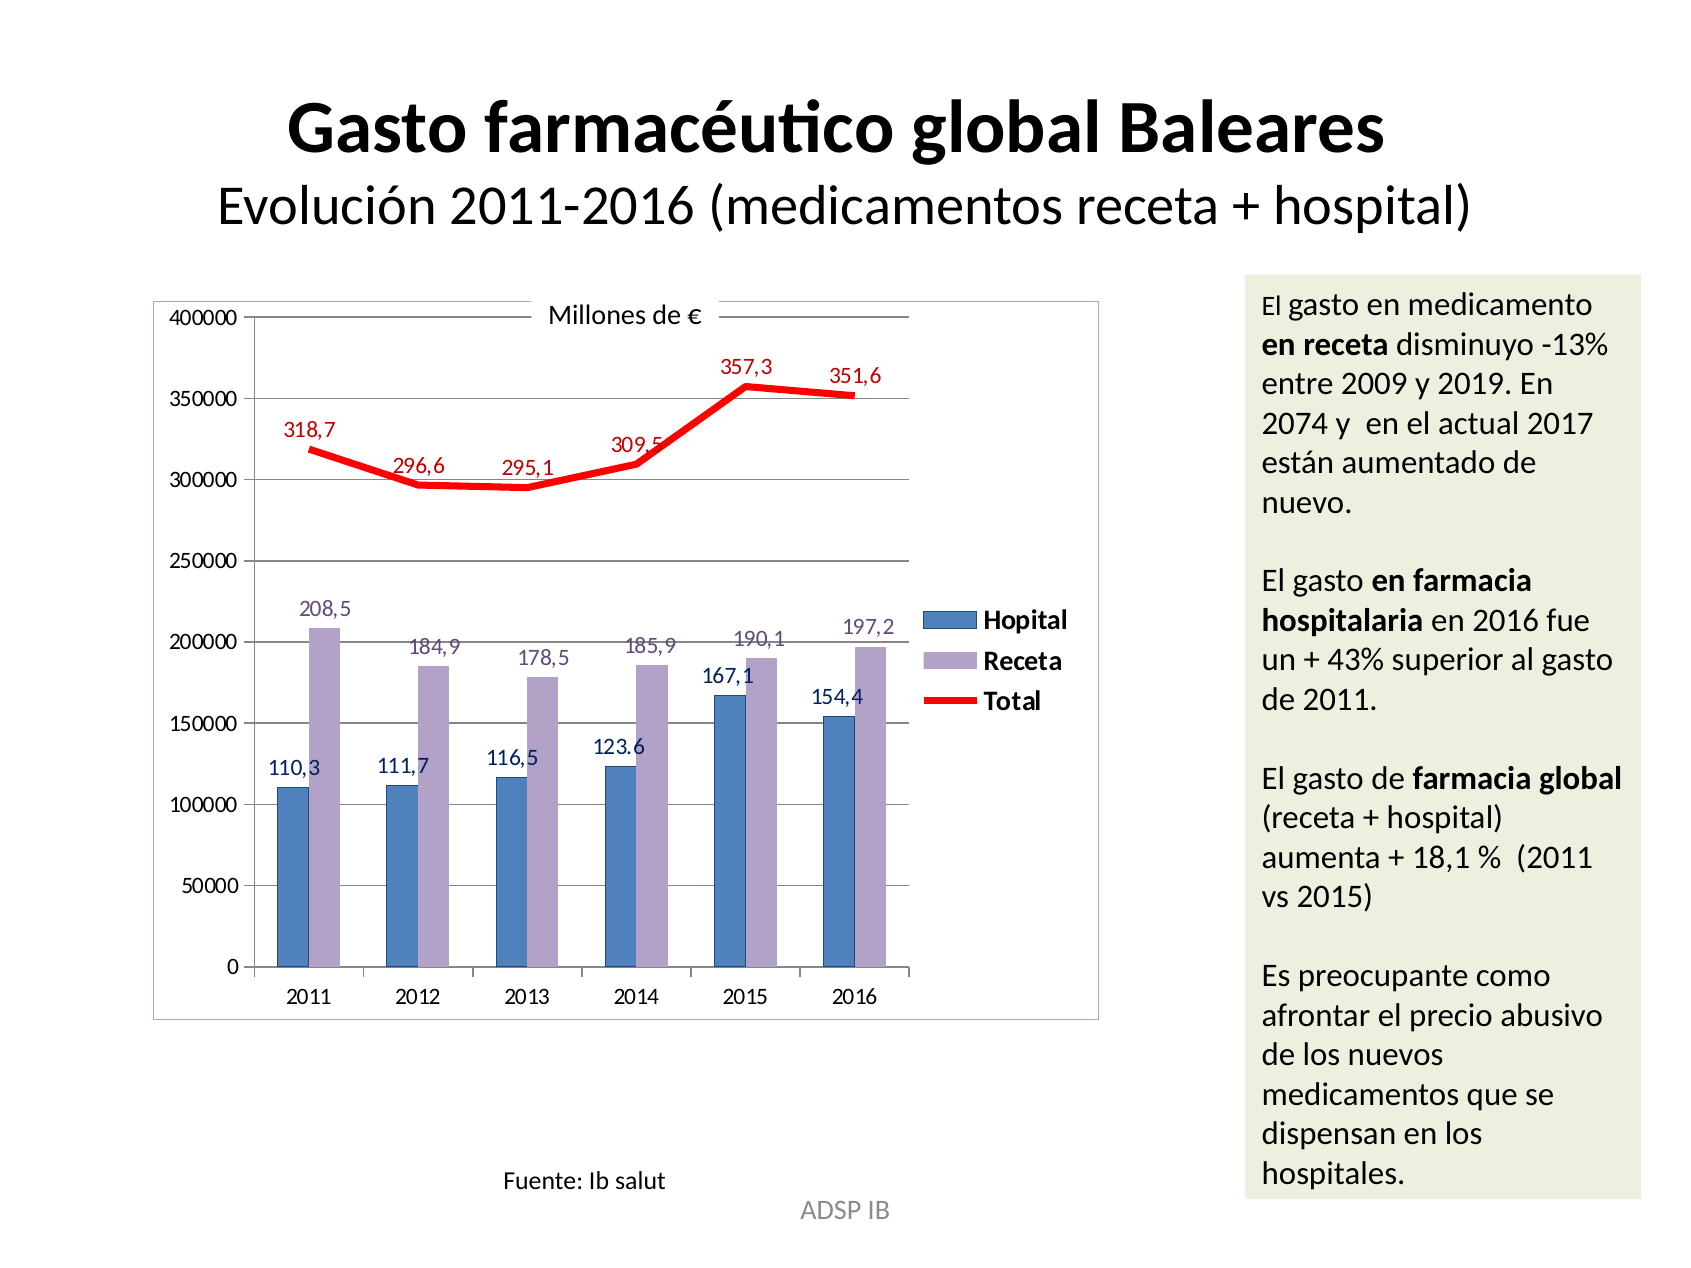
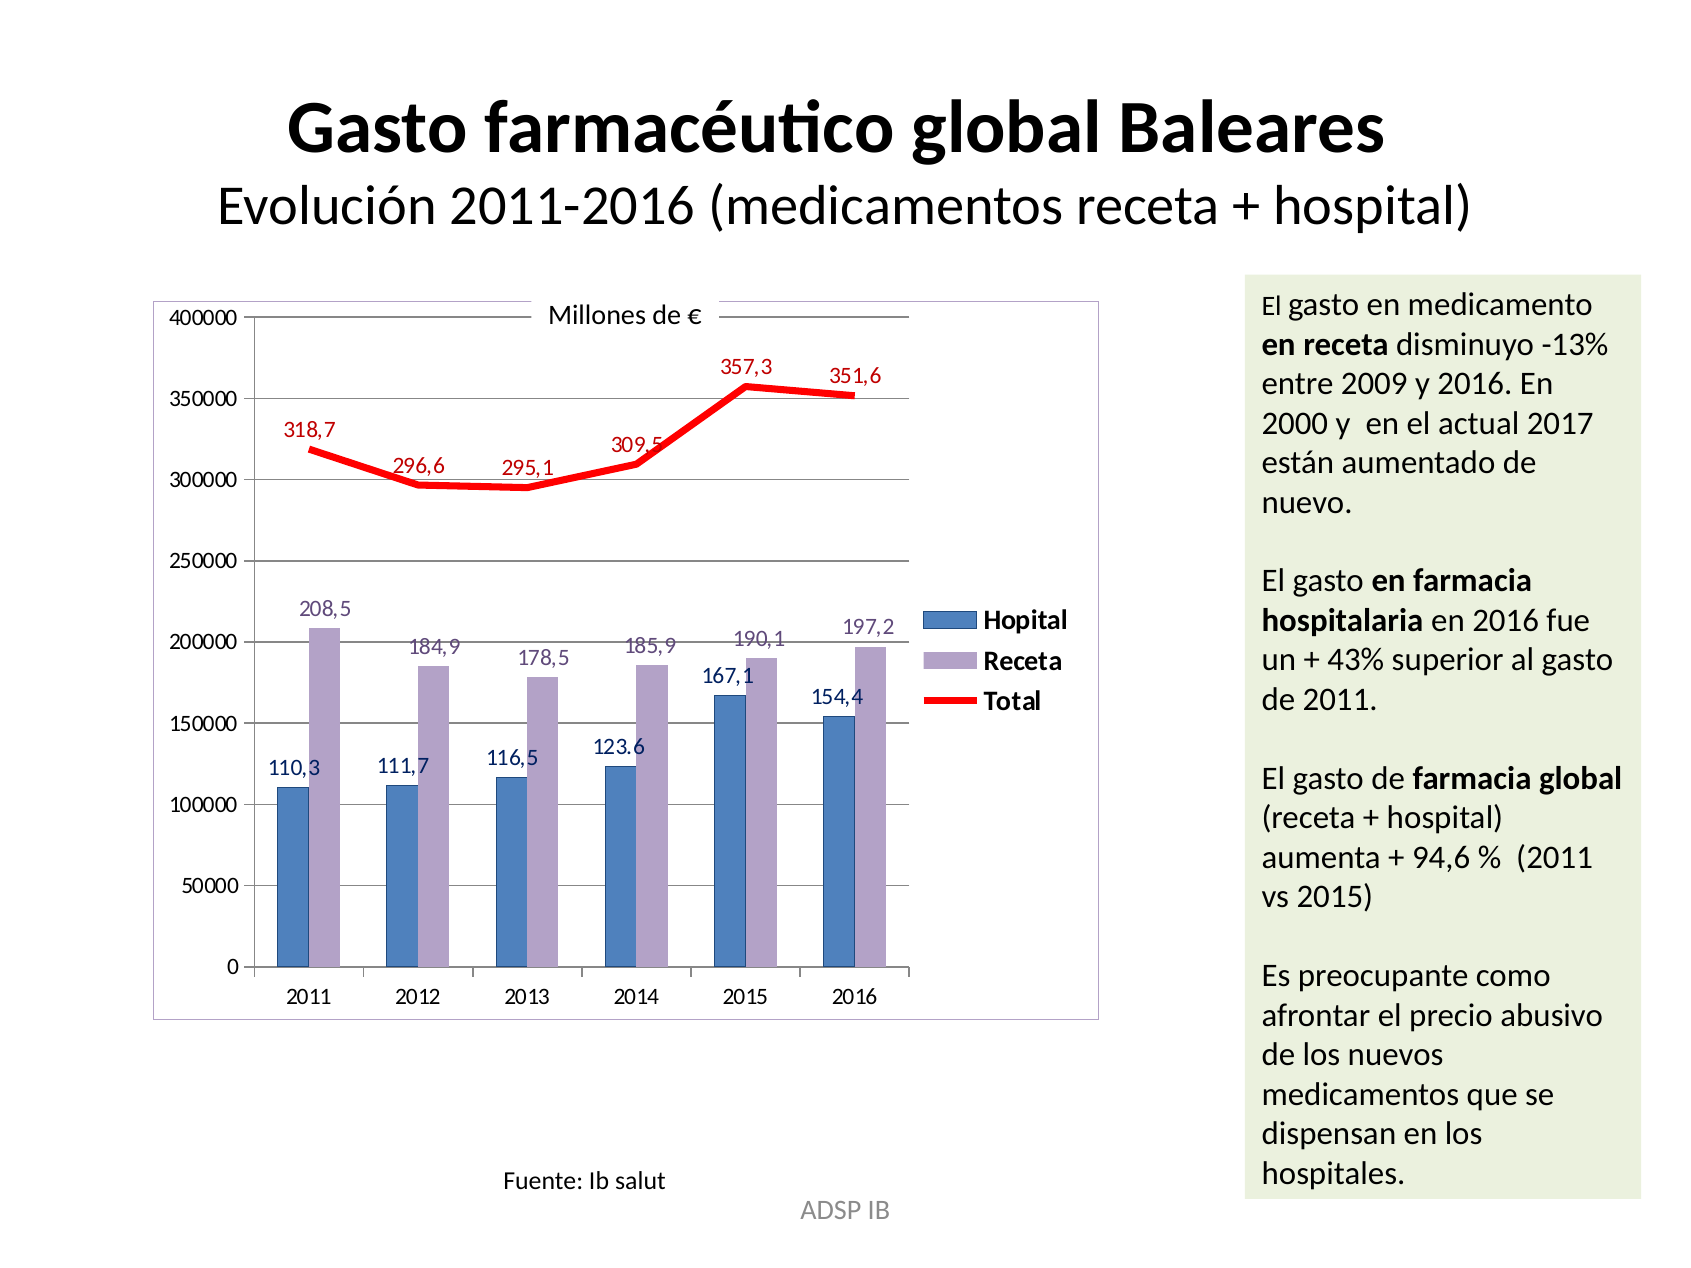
y 2019: 2019 -> 2016
2074: 2074 -> 2000
18,1: 18,1 -> 94,6
